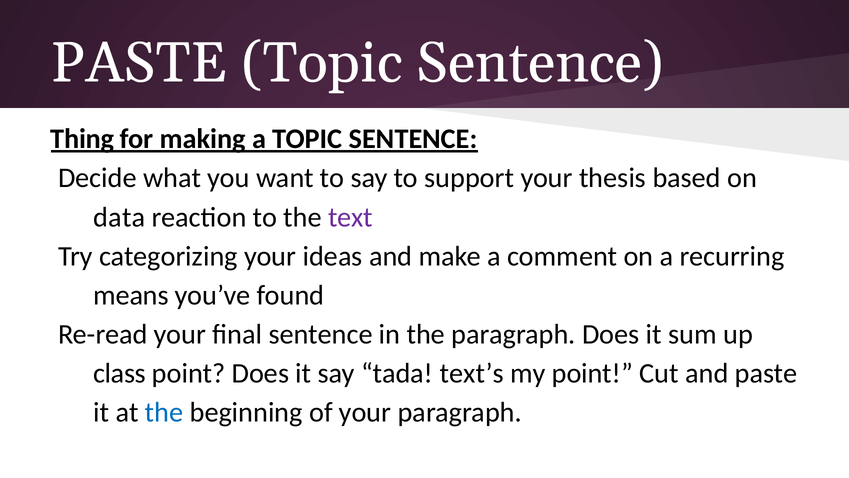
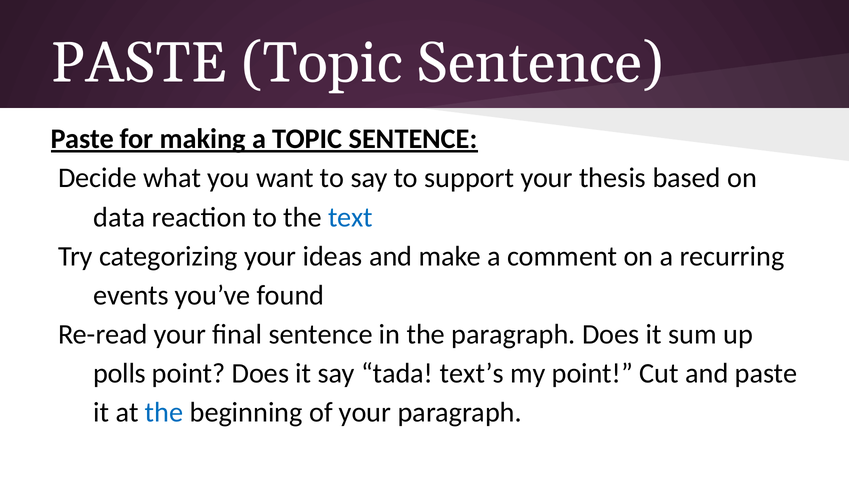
Thing at (82, 139): Thing -> Paste
text colour: purple -> blue
means: means -> events
class: class -> polls
